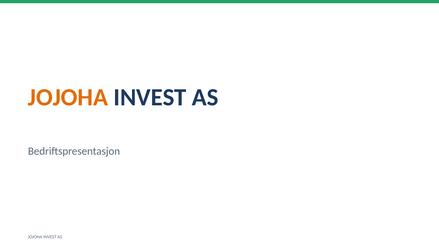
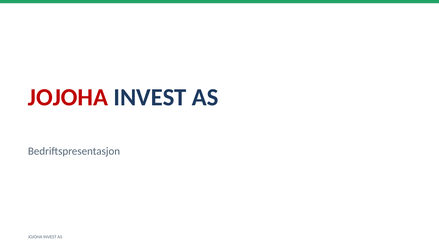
JOJOHA at (68, 97) colour: orange -> red
